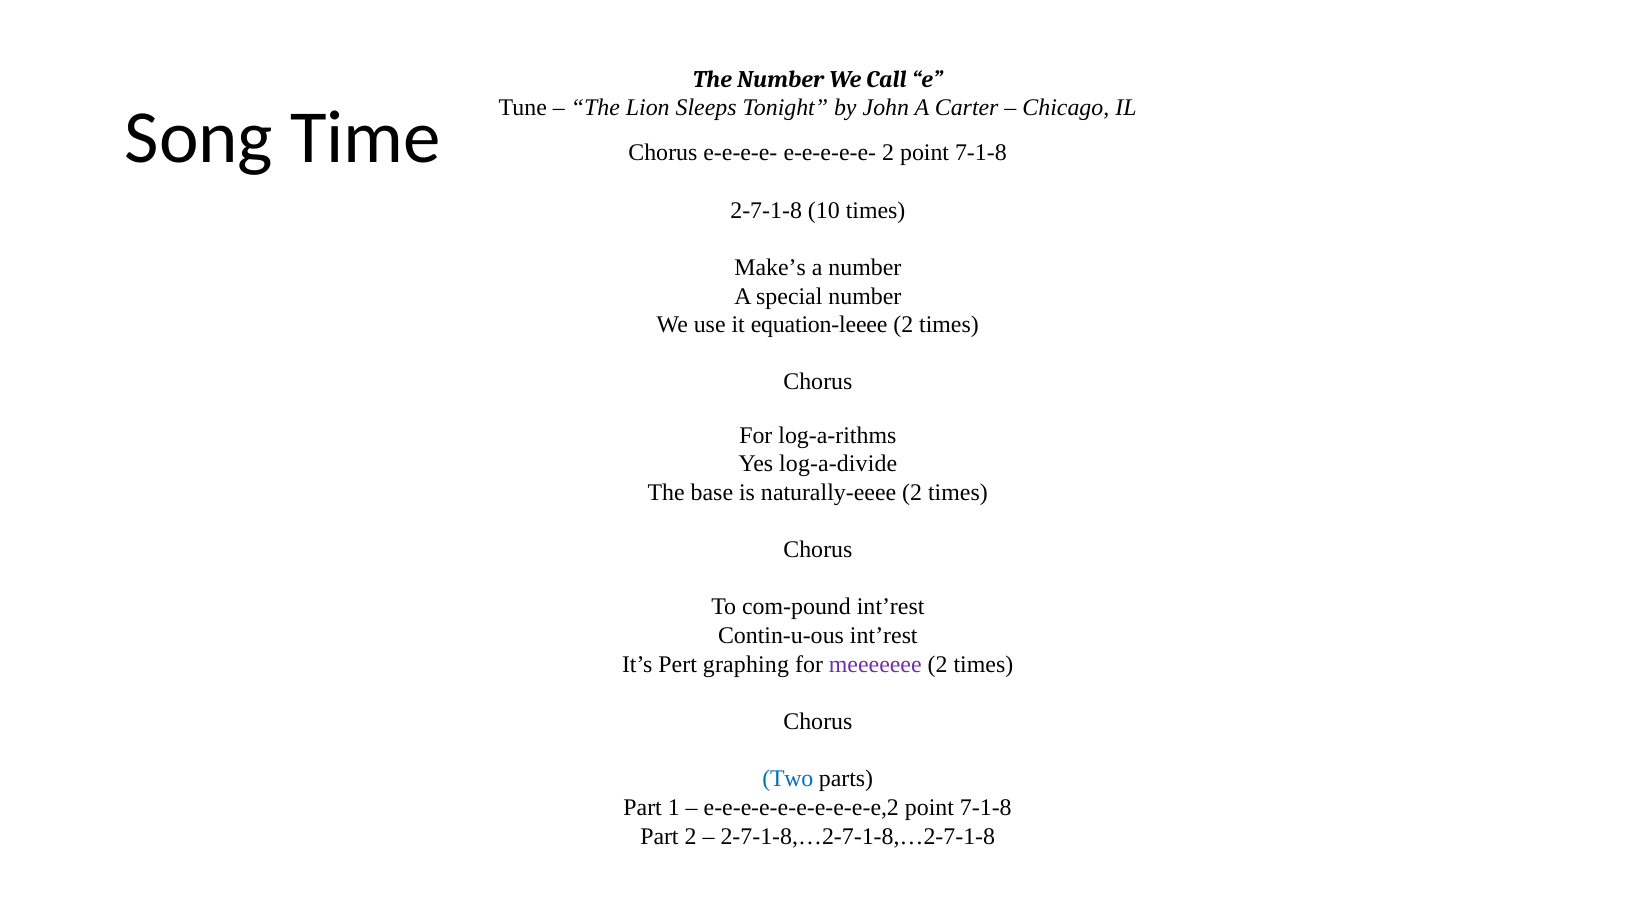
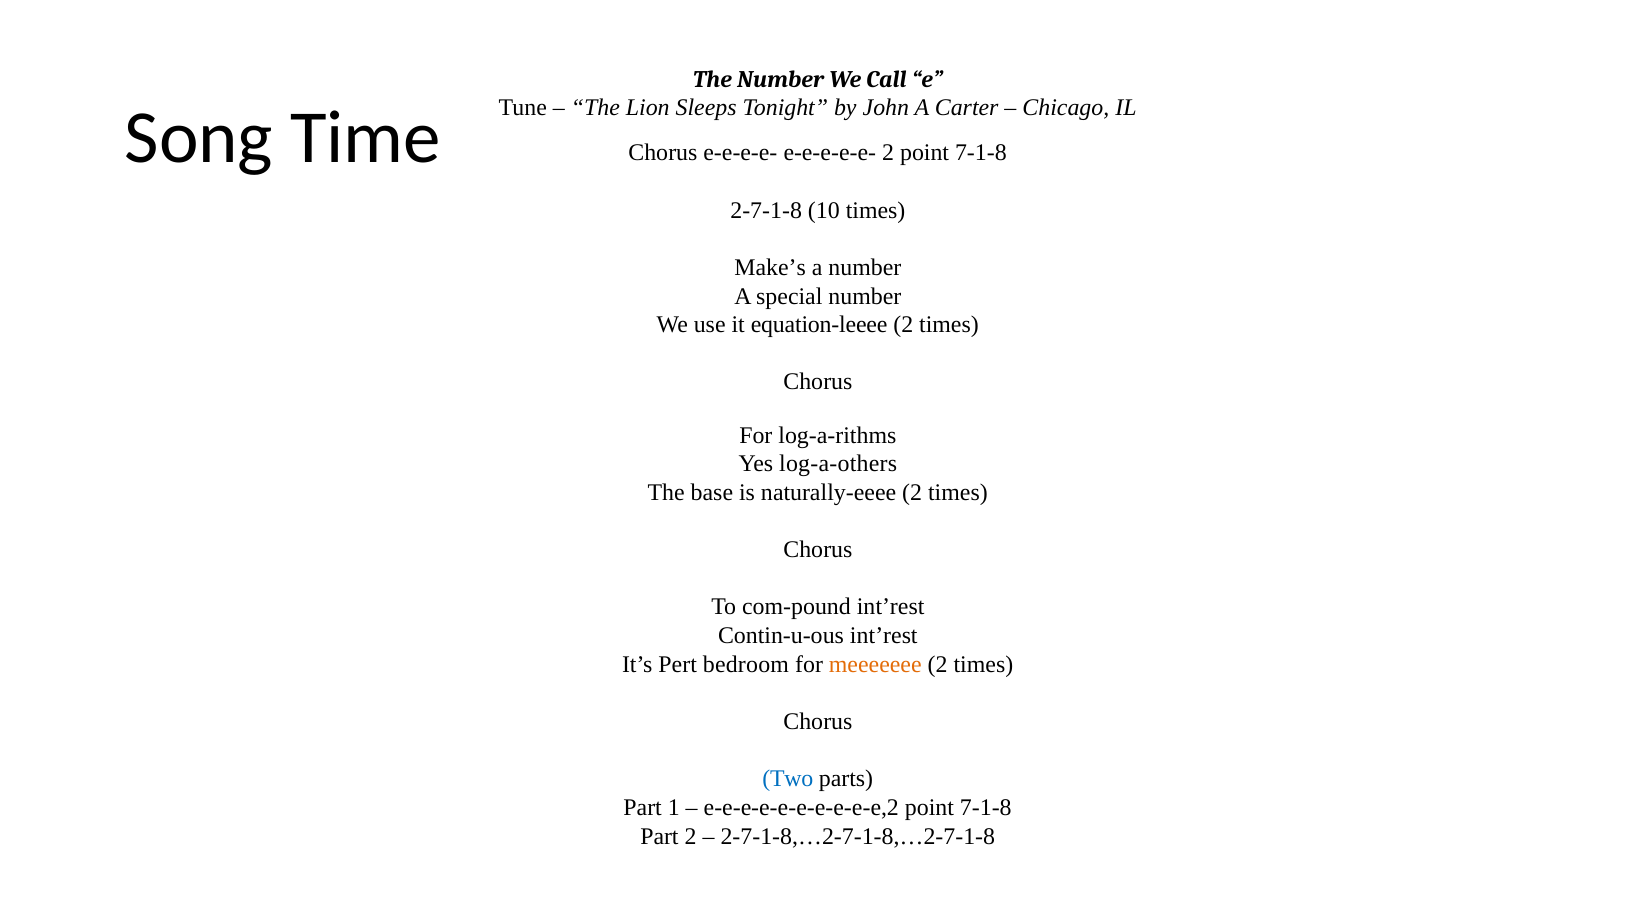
log-a-divide: log-a-divide -> log-a-others
graphing: graphing -> bedroom
meeeeeee colour: purple -> orange
